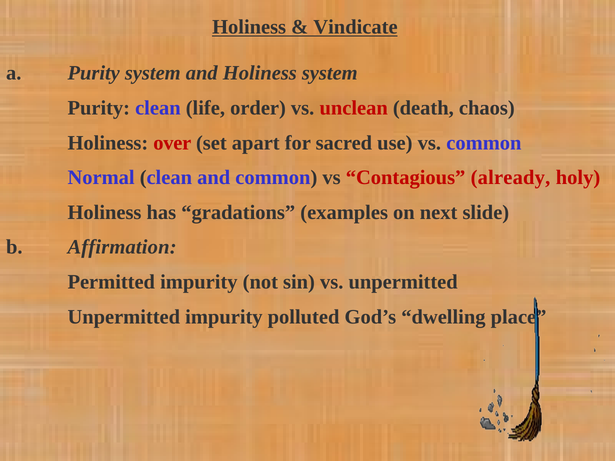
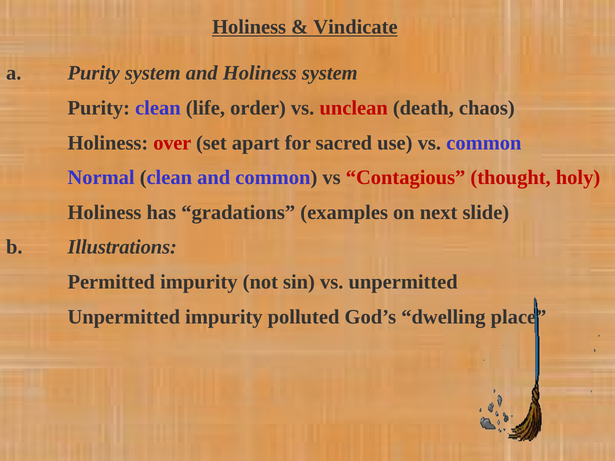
already: already -> thought
Affirmation: Affirmation -> Illustrations
